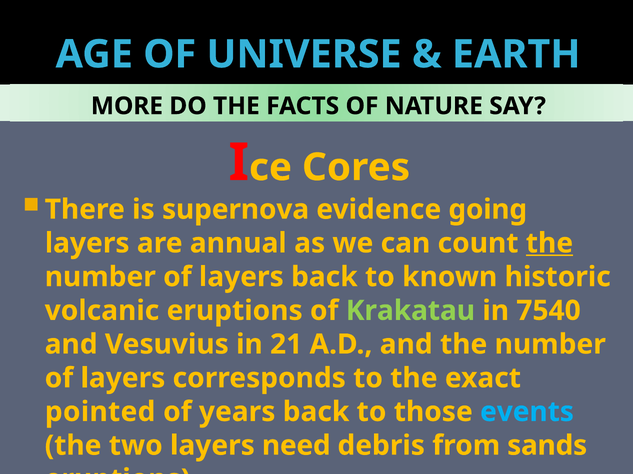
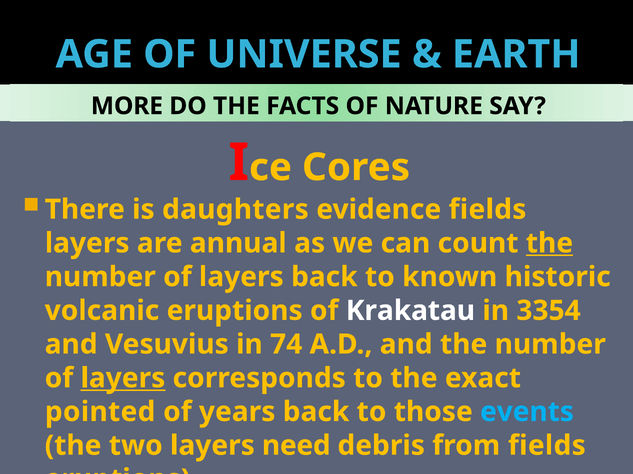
supernova: supernova -> daughters
evidence going: going -> fields
Krakatau colour: light green -> white
7540: 7540 -> 3354
21: 21 -> 74
layers at (123, 379) underline: none -> present
from sands: sands -> fields
